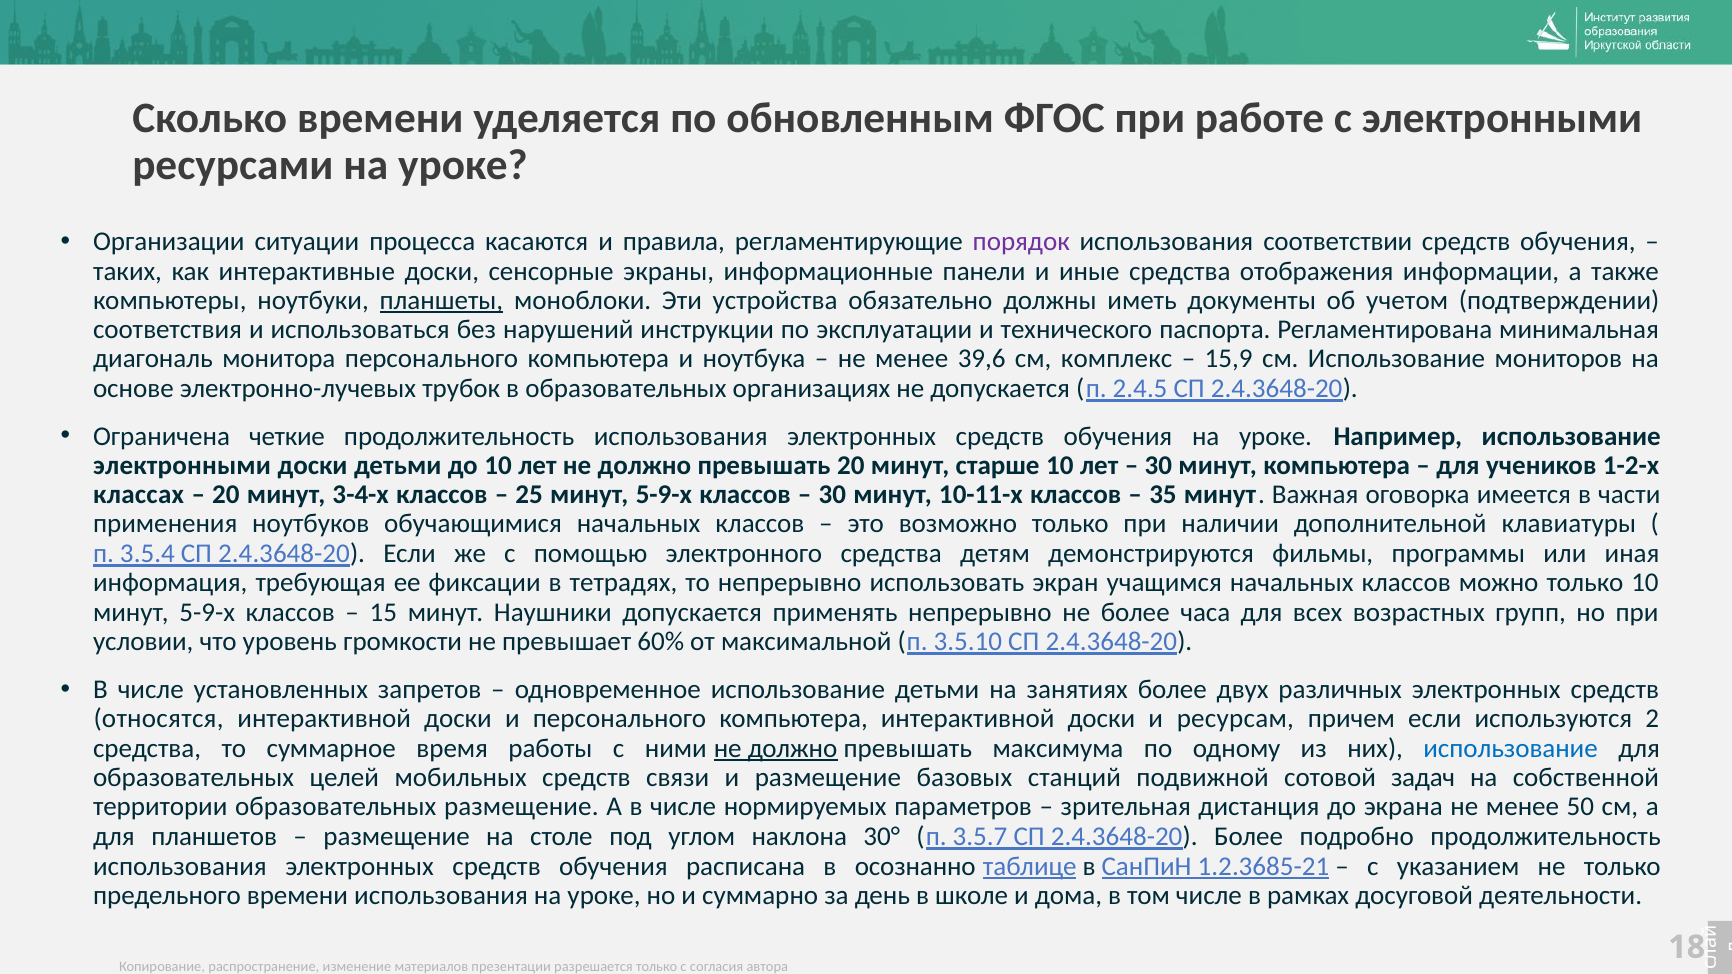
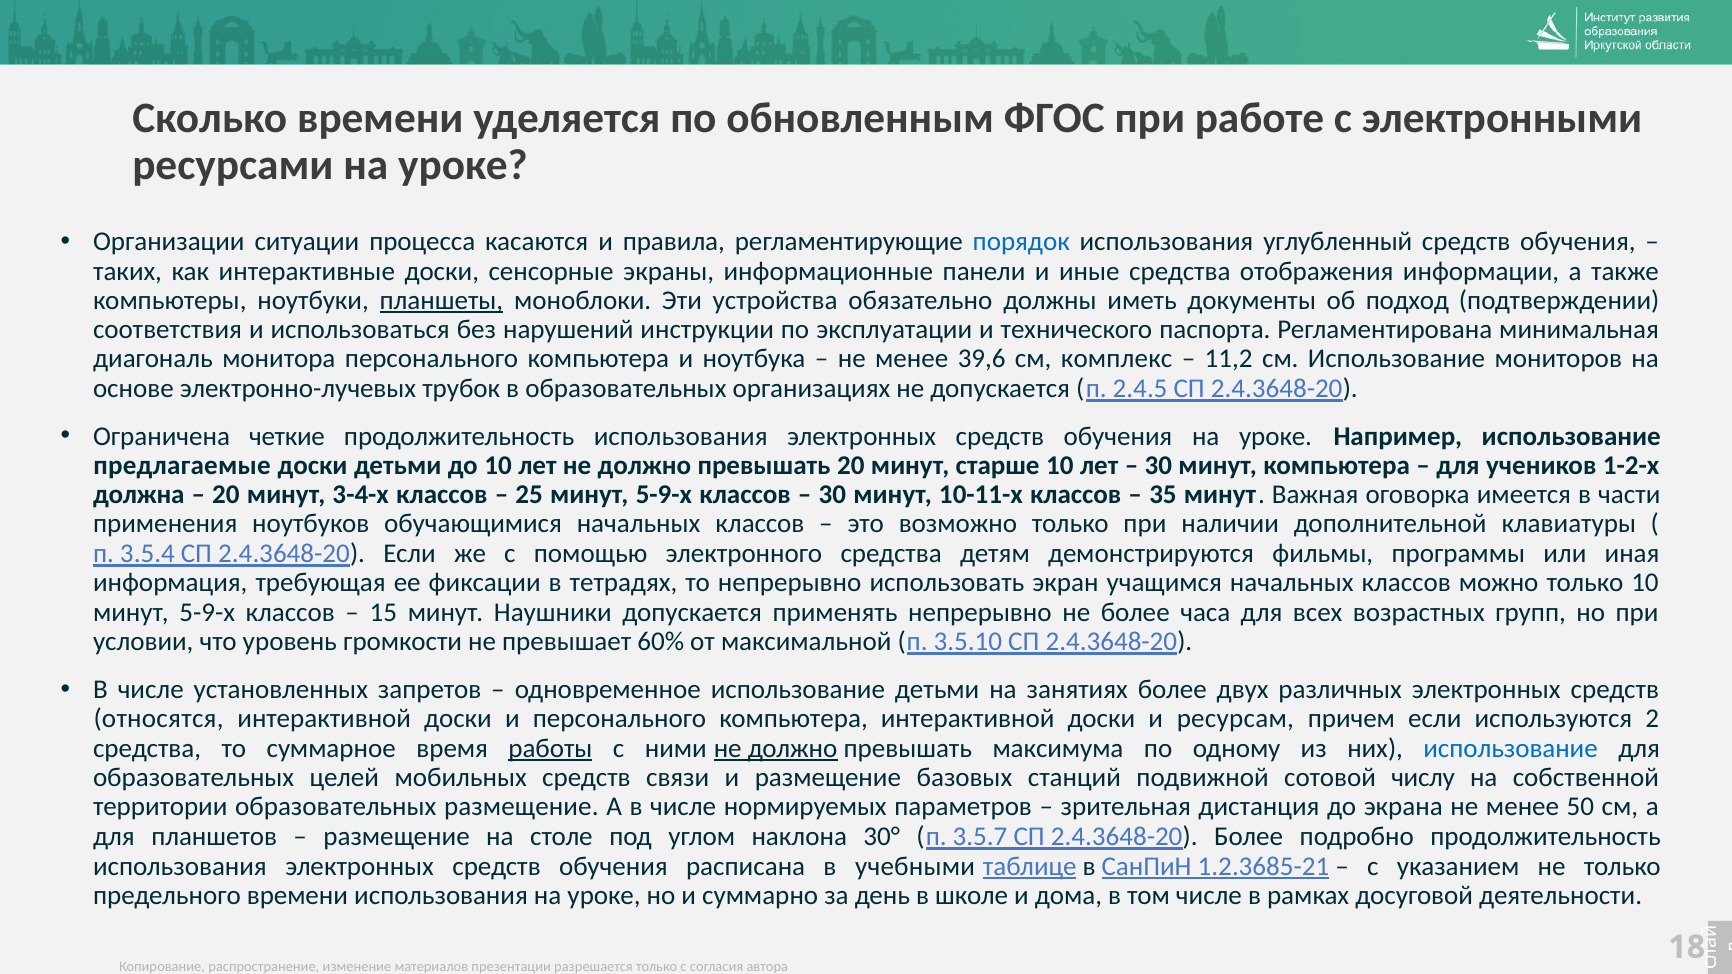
порядок colour: purple -> blue
соответствии: соответствии -> углубленный
учетом: учетом -> подход
15,9: 15,9 -> 11,2
электронными at (182, 465): электронными -> предлагаемые
классах: классах -> должна
работы underline: none -> present
задач: задач -> числу
осознанно: осознанно -> учебными
